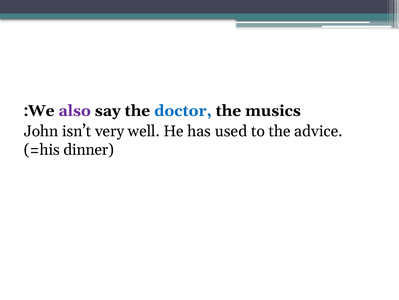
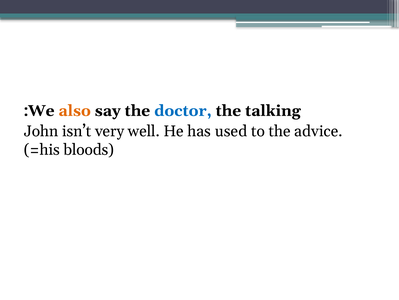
also colour: purple -> orange
musics: musics -> talking
dinner: dinner -> bloods
